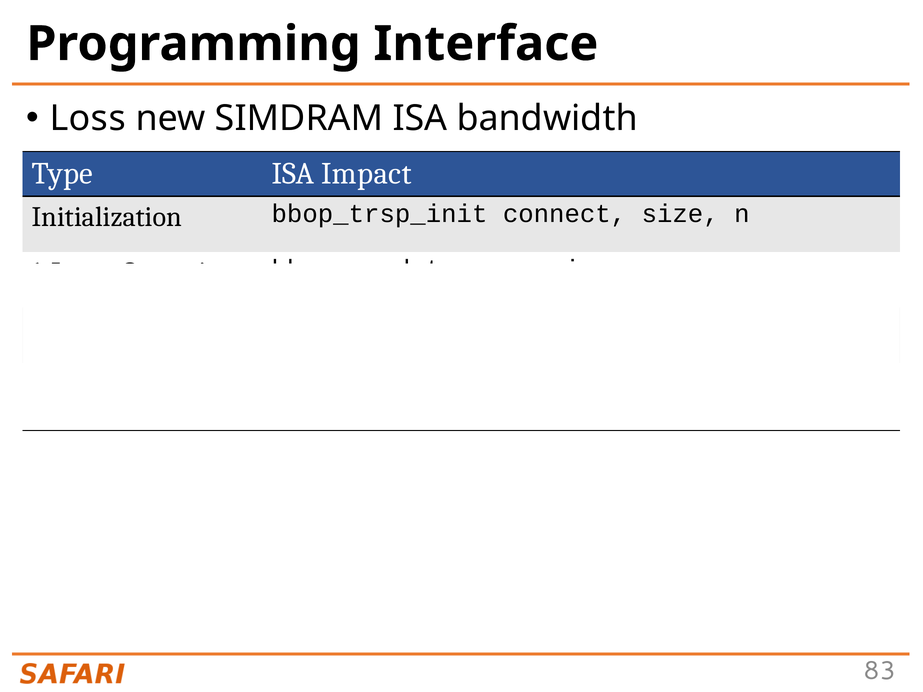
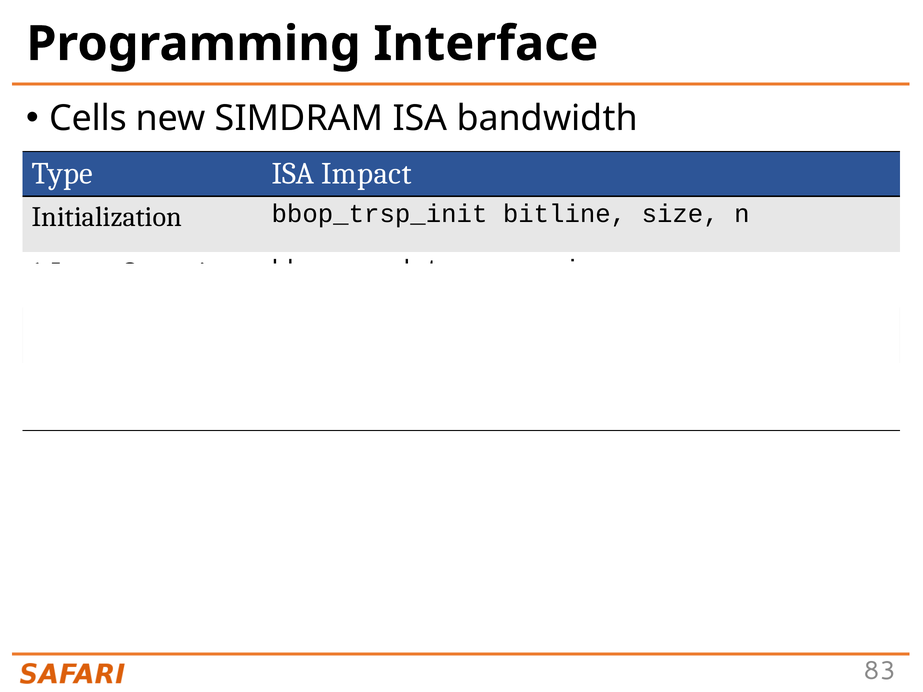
Loss: Loss -> Cells
connect: connect -> bitline
